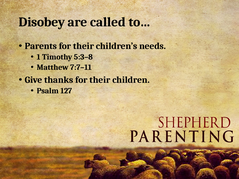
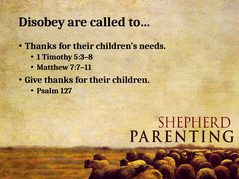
Parents at (41, 46): Parents -> Thanks
